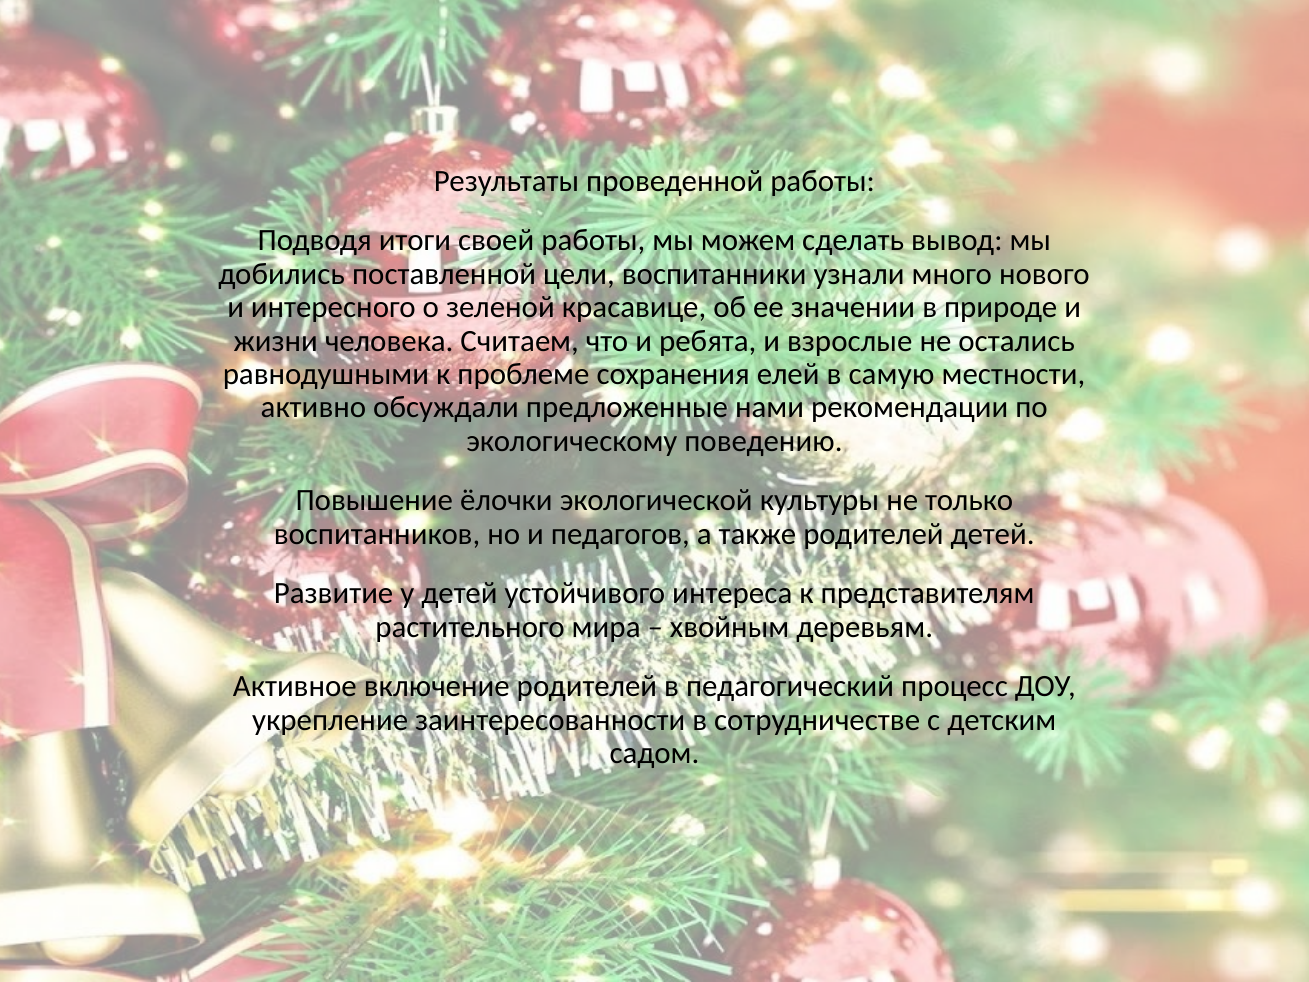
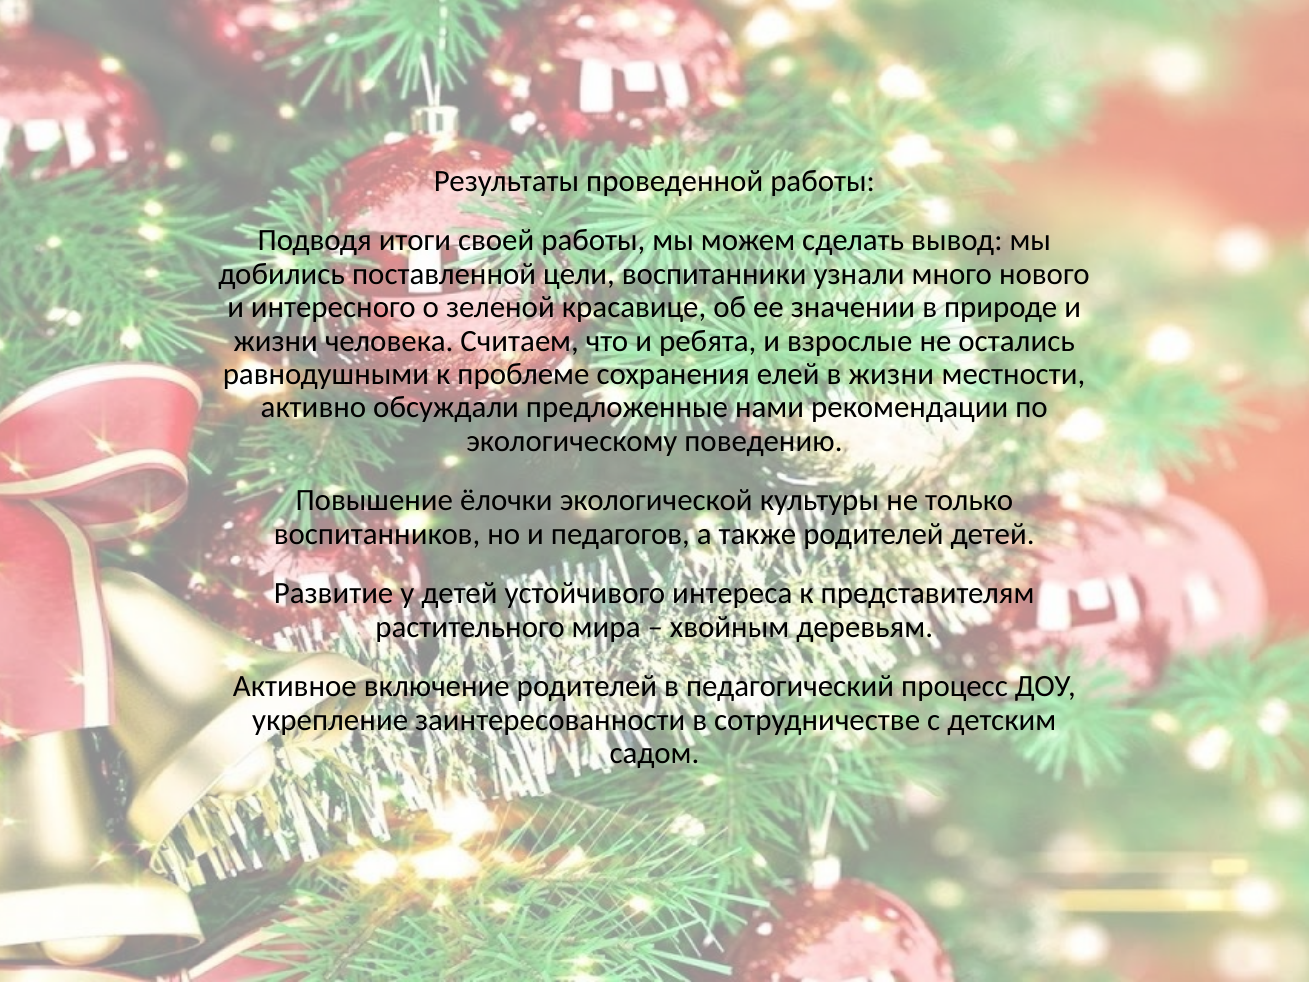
в самую: самую -> жизни
